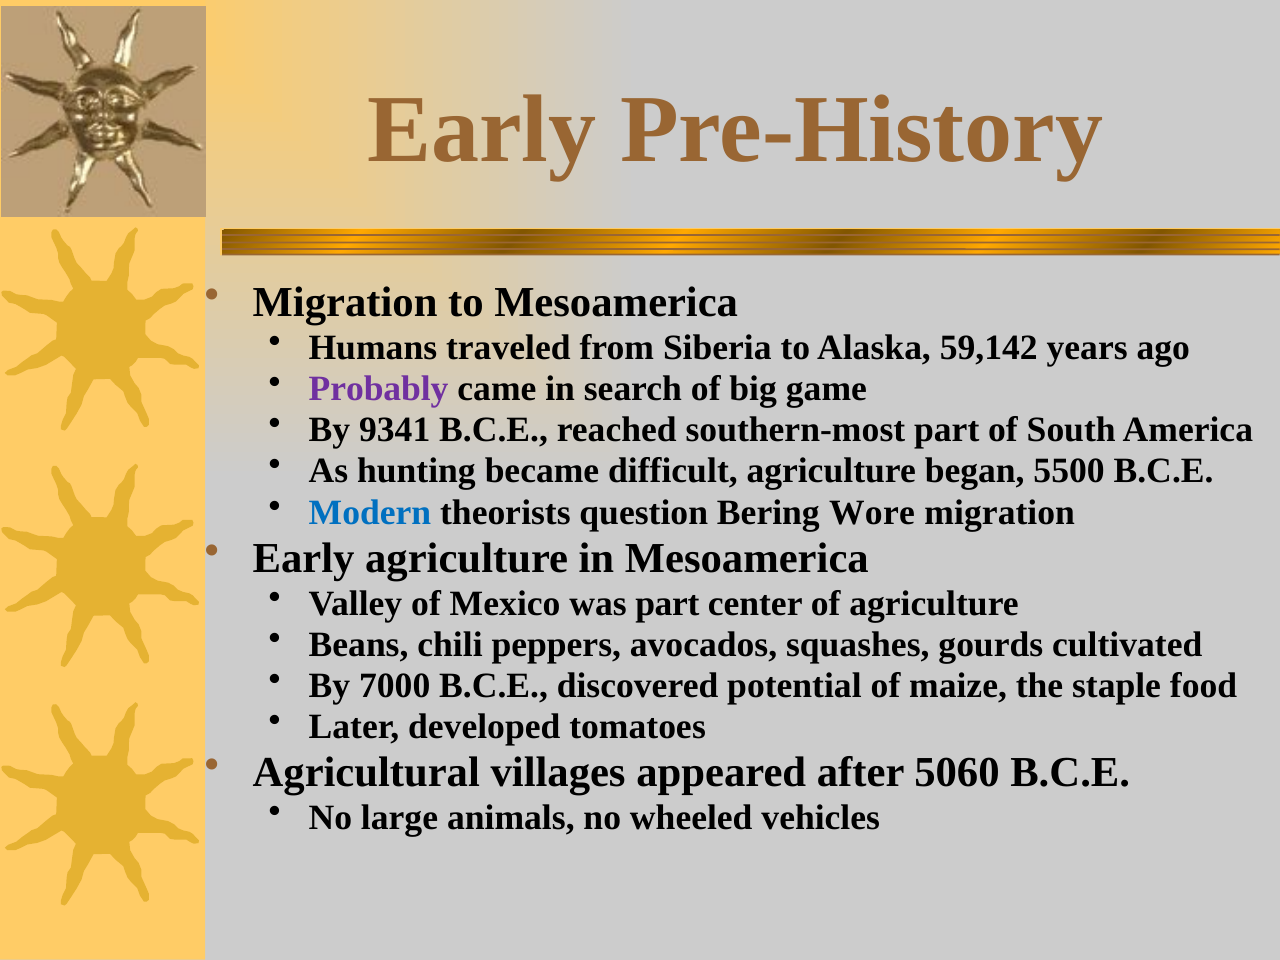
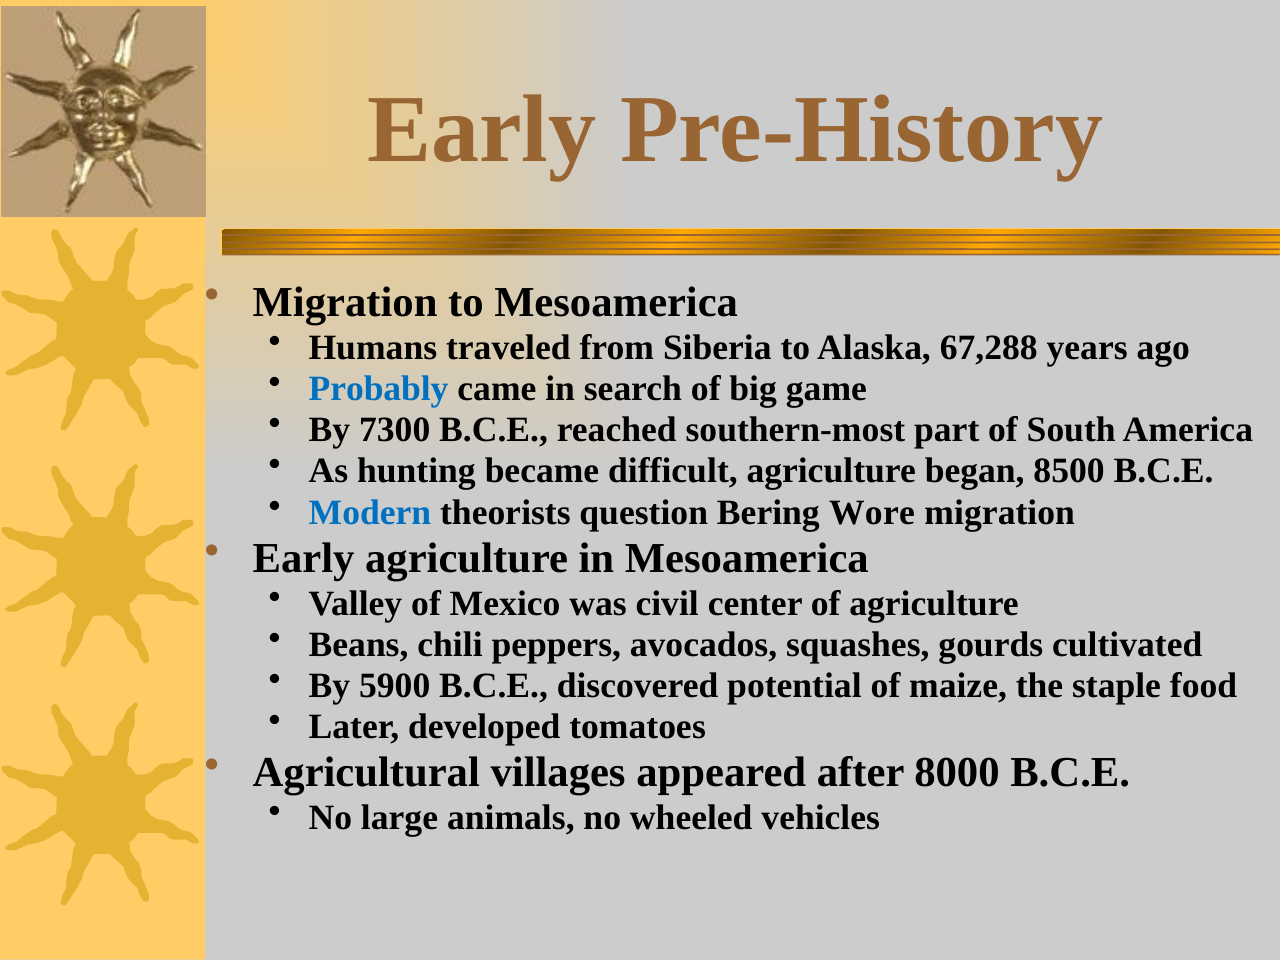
59,142: 59,142 -> 67,288
Probably colour: purple -> blue
9341: 9341 -> 7300
5500: 5500 -> 8500
was part: part -> civil
7000: 7000 -> 5900
5060: 5060 -> 8000
